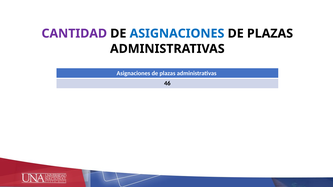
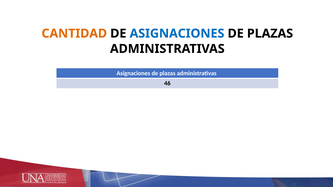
CANTIDAD colour: purple -> orange
